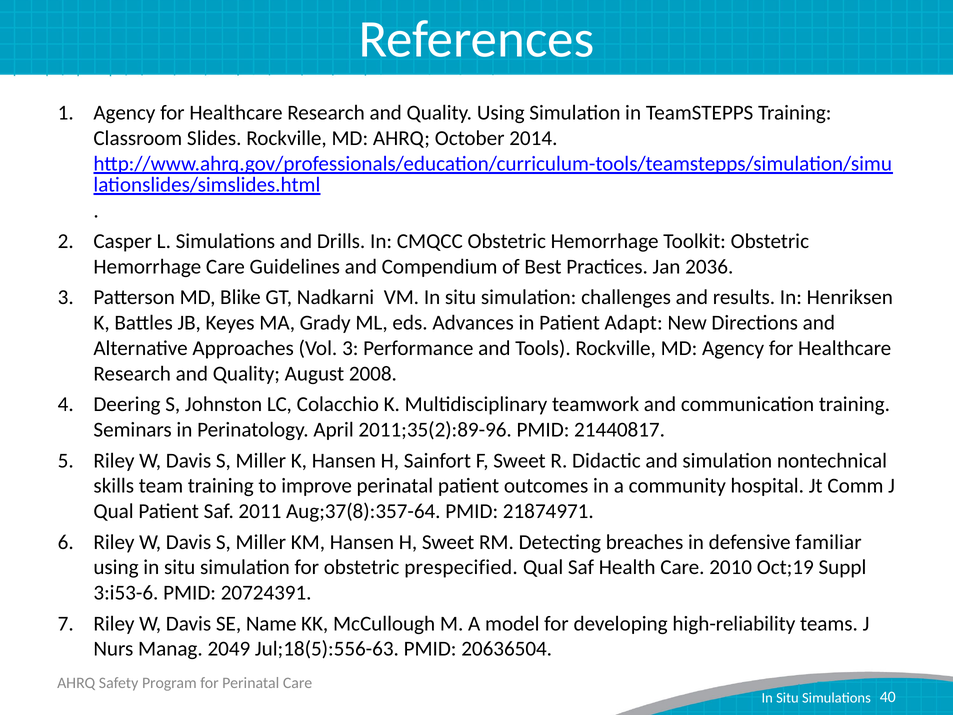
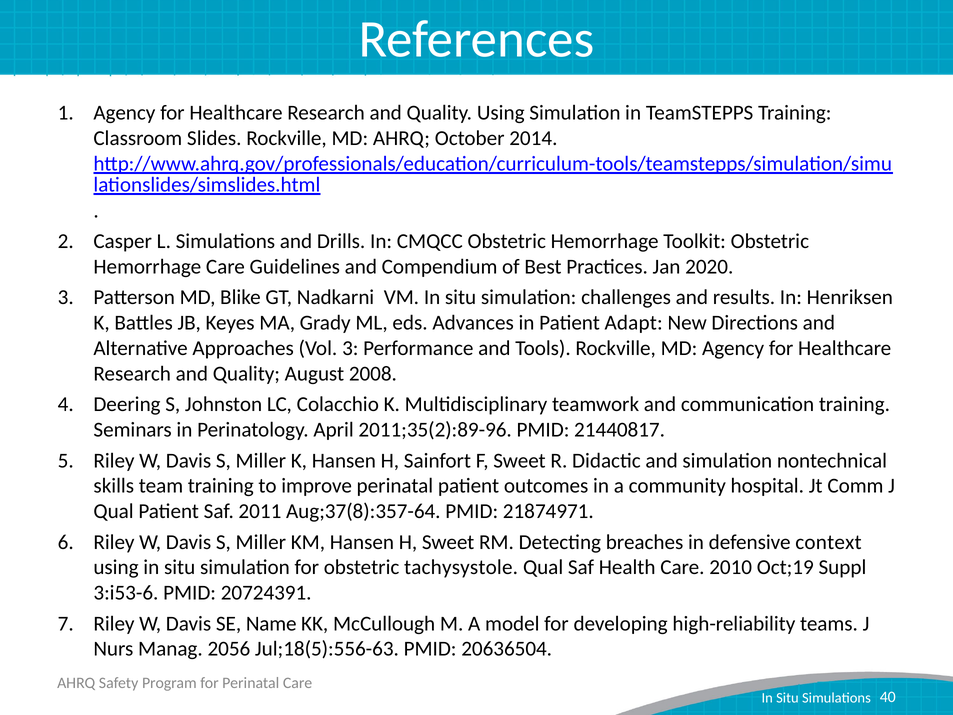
2036: 2036 -> 2020
familiar: familiar -> context
prespecified: prespecified -> tachysystole
2049: 2049 -> 2056
